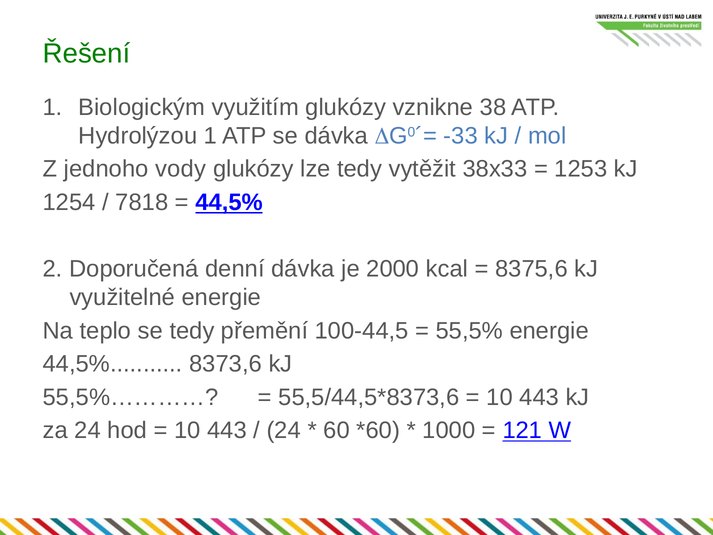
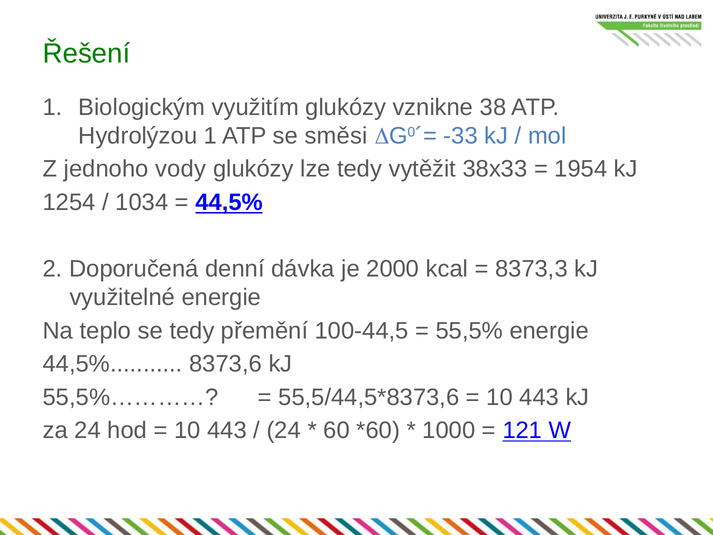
se dávka: dávka -> směsi
1253: 1253 -> 1954
7818: 7818 -> 1034
8375,6: 8375,6 -> 8373,3
